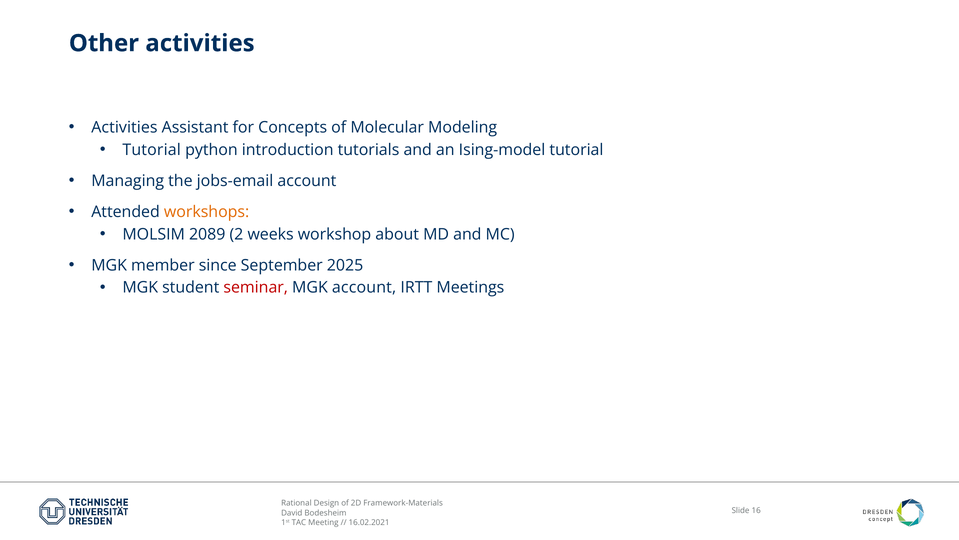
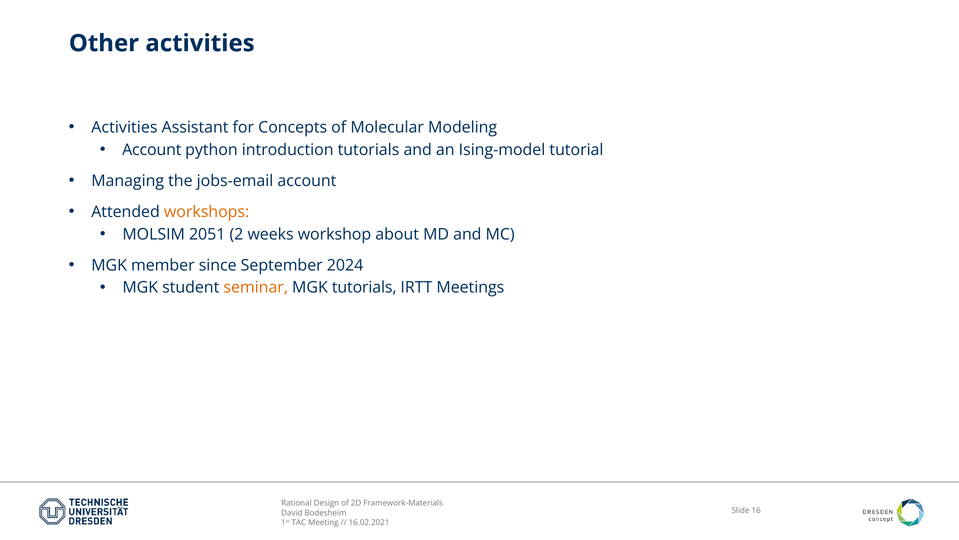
Tutorial at (152, 150): Tutorial -> Account
2089: 2089 -> 2051
2025: 2025 -> 2024
seminar colour: red -> orange
MGK account: account -> tutorials
